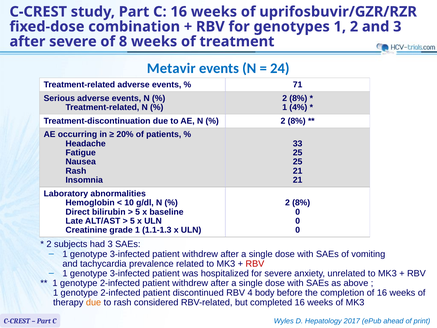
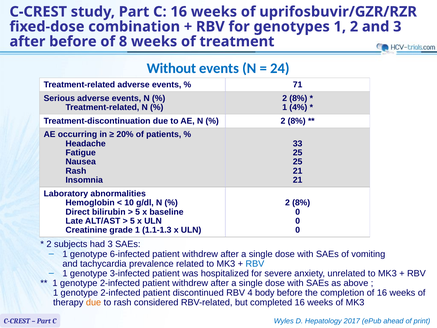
after severe: severe -> before
Metavir: Metavir -> Without
3-infected at (130, 254): 3-infected -> 6-infected
RBV at (255, 264) colour: red -> blue
